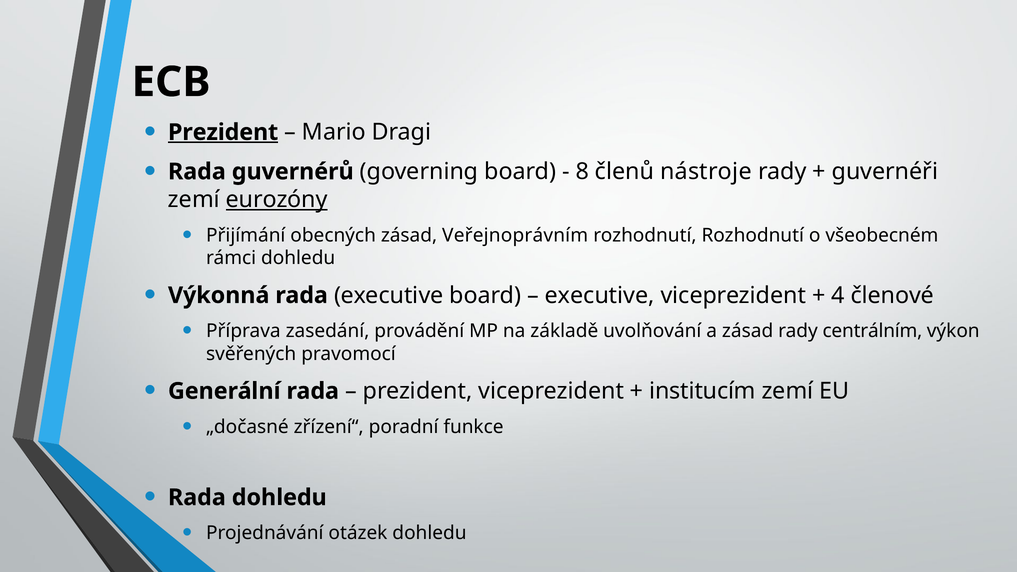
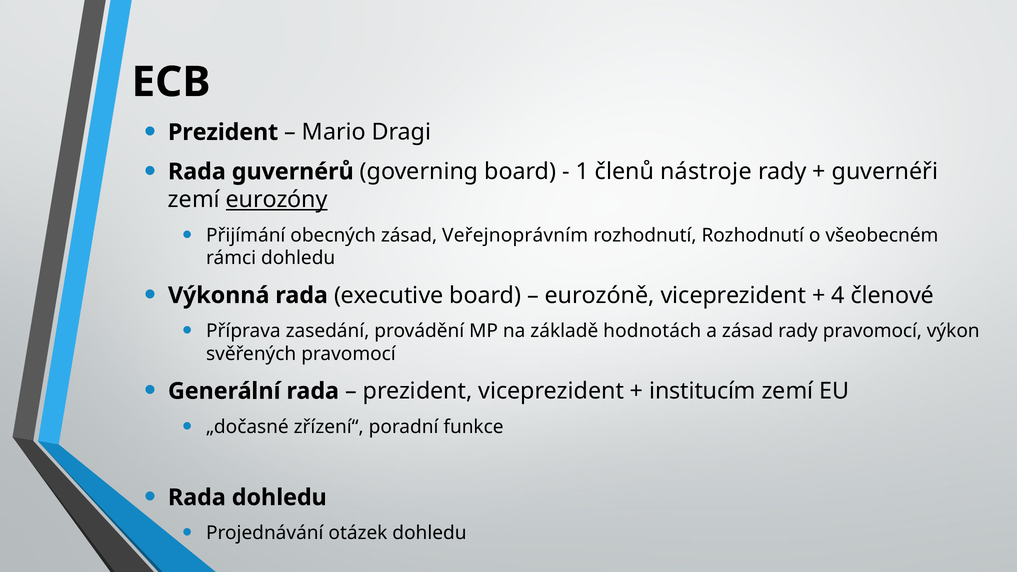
Prezident at (223, 132) underline: present -> none
8: 8 -> 1
executive at (600, 295): executive -> eurozóně
uvolňování: uvolňování -> hodnotách
rady centrálním: centrálním -> pravomocí
